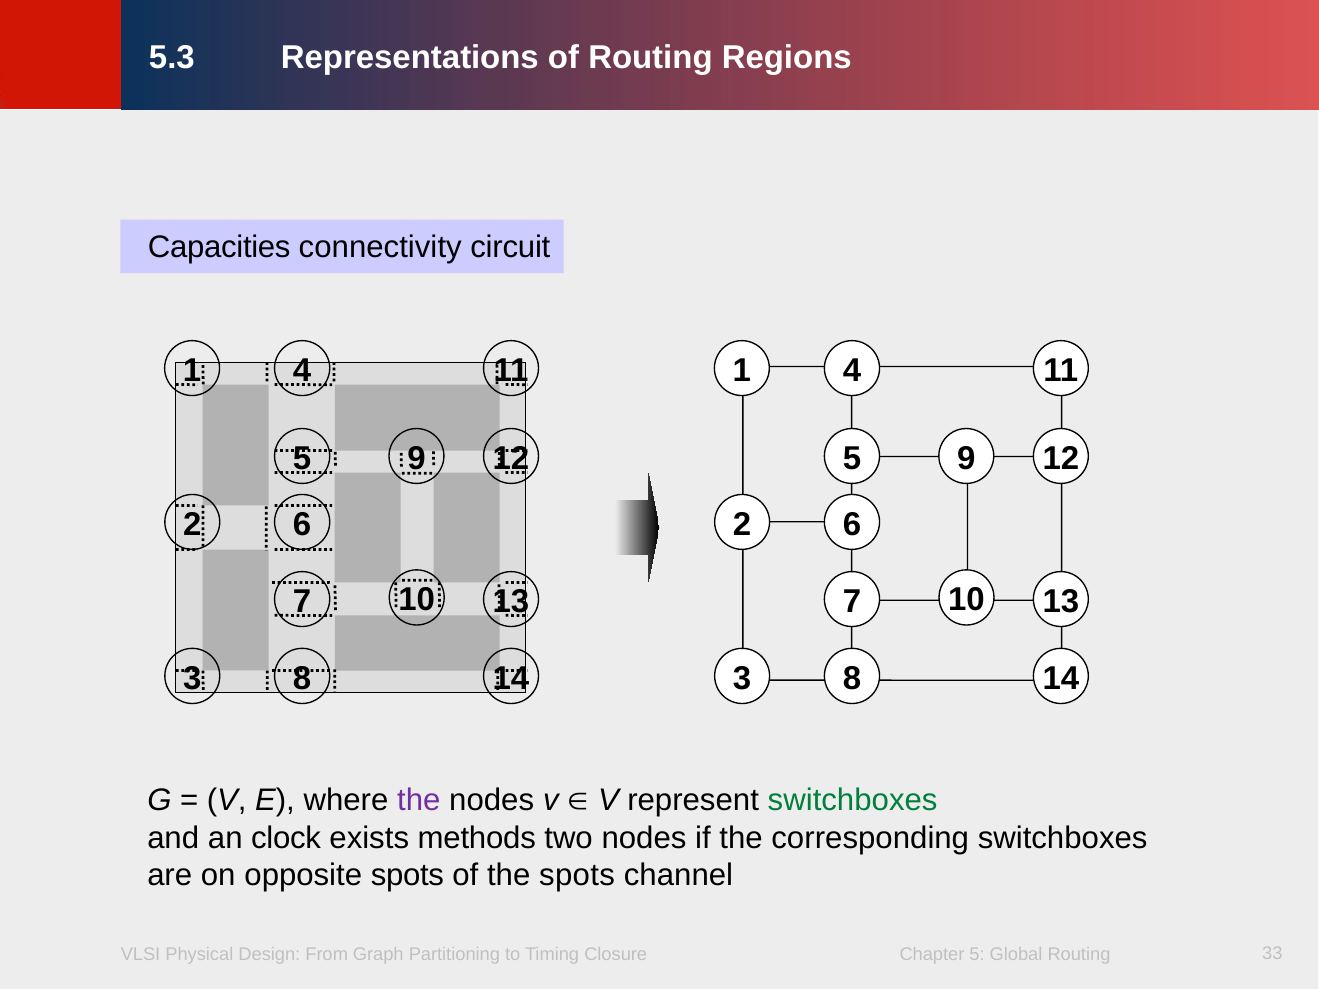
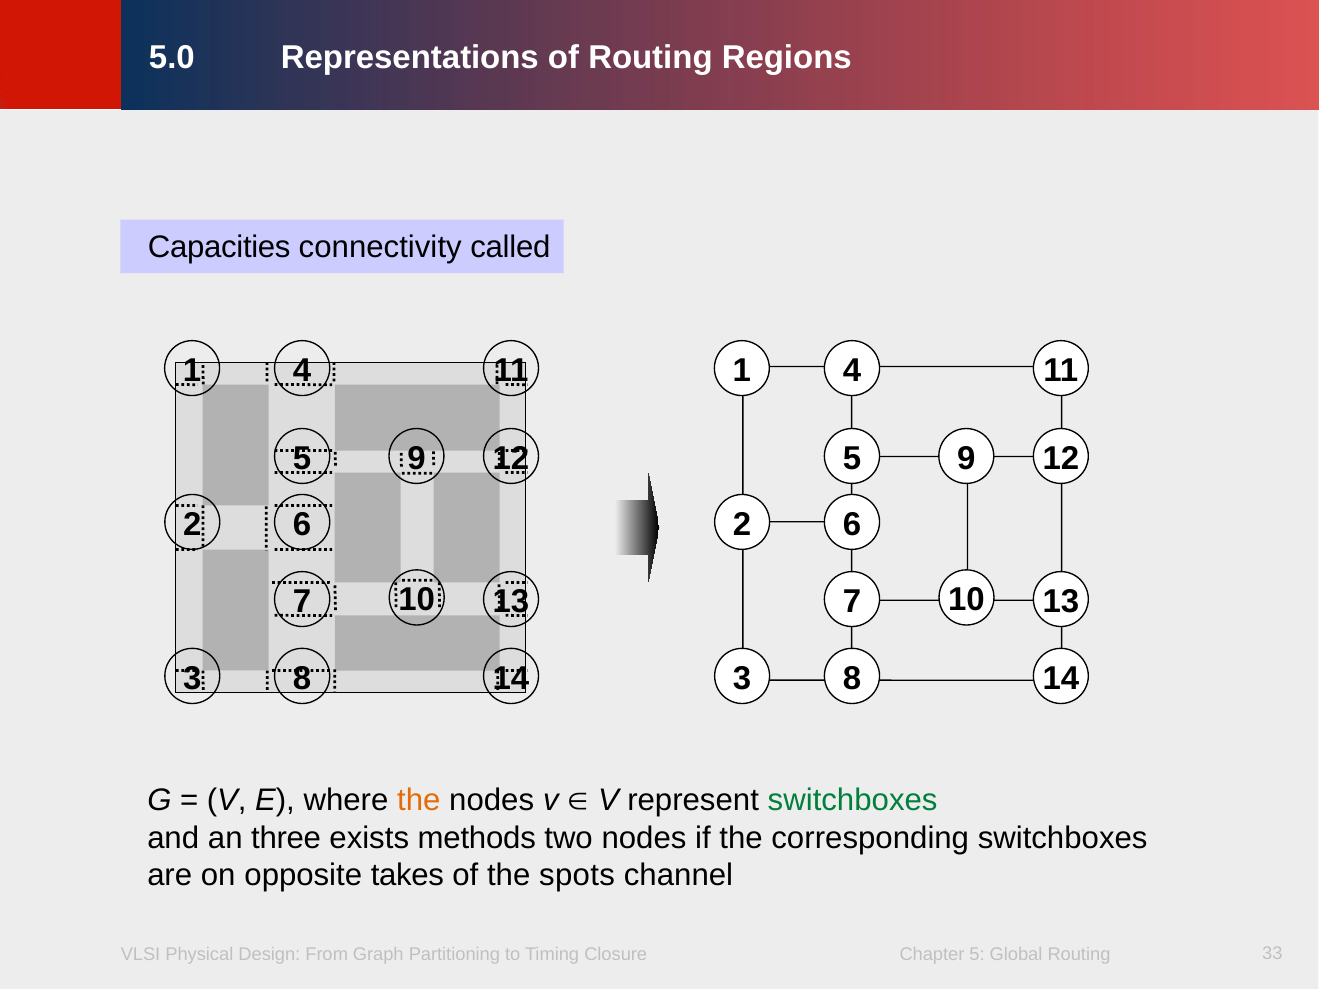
5.3: 5.3 -> 5.0
circuit: circuit -> called
the at (419, 801) colour: purple -> orange
clock: clock -> three
opposite spots: spots -> takes
